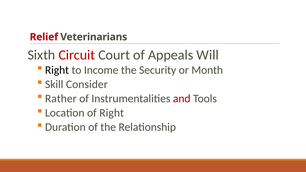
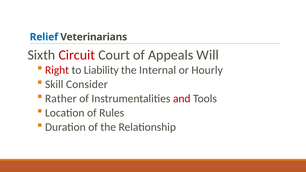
Relief colour: red -> blue
Right at (57, 70) colour: black -> red
Income: Income -> Liability
Security: Security -> Internal
Month: Month -> Hourly
of Right: Right -> Rules
